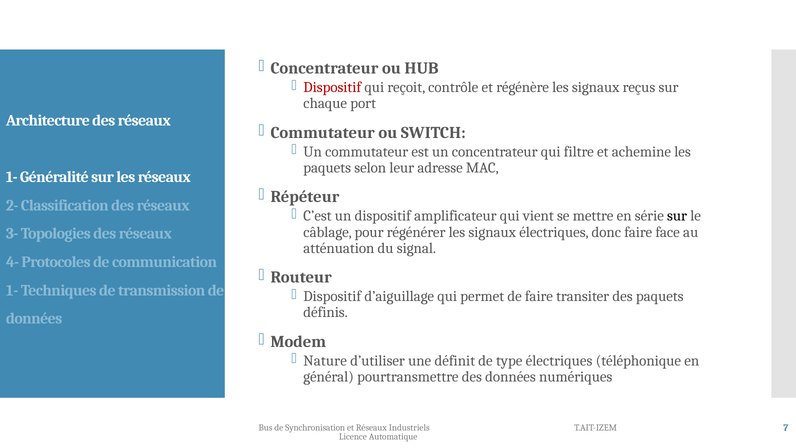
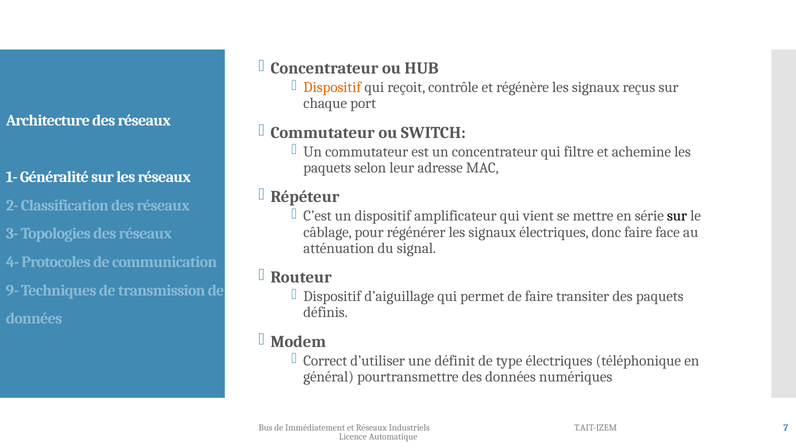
Dispositif at (332, 87) colour: red -> orange
1- at (12, 290): 1- -> 9-
Nature: Nature -> Correct
Synchronisation: Synchronisation -> Immédiatement
